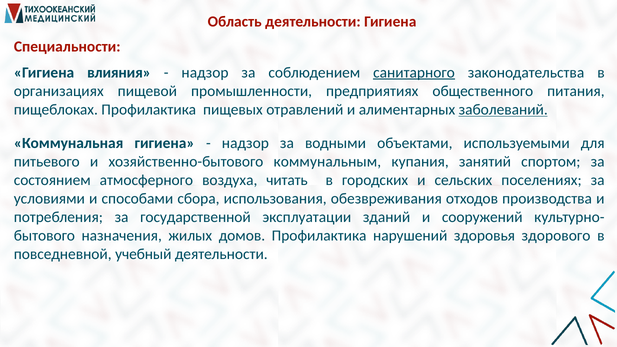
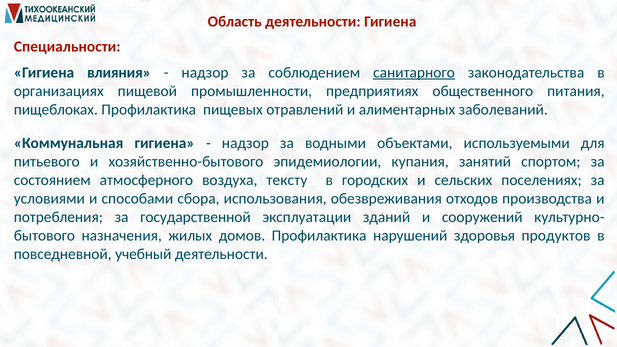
заболеваний underline: present -> none
коммунальным: коммунальным -> эпидемиологии
читать: читать -> тексту
здорового: здорового -> продуктов
